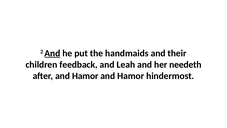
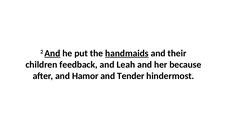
handmaids underline: none -> present
needeth: needeth -> because
Hamor at (131, 76): Hamor -> Tender
